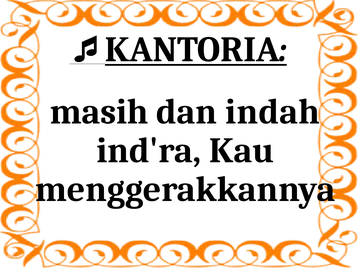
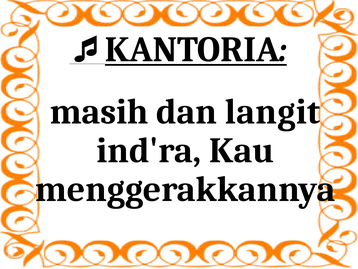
indah: indah -> langit
